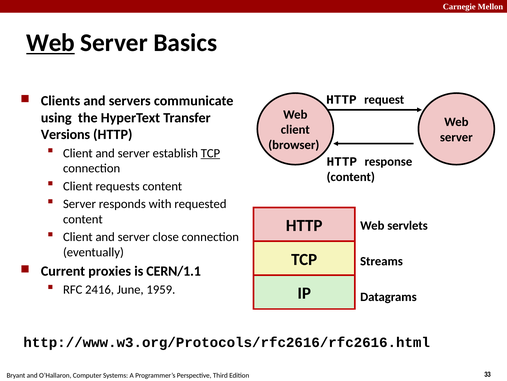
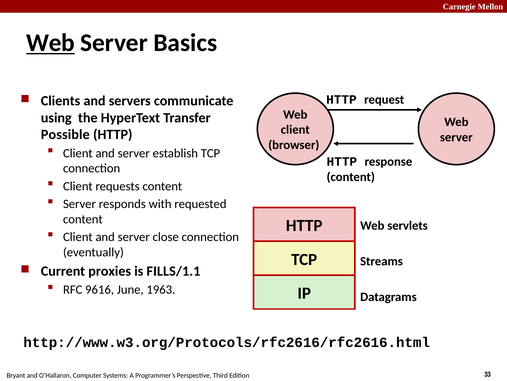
Versions: Versions -> Possible
TCP at (210, 153) underline: present -> none
CERN/1.1: CERN/1.1 -> FILLS/1.1
2416: 2416 -> 9616
1959: 1959 -> 1963
